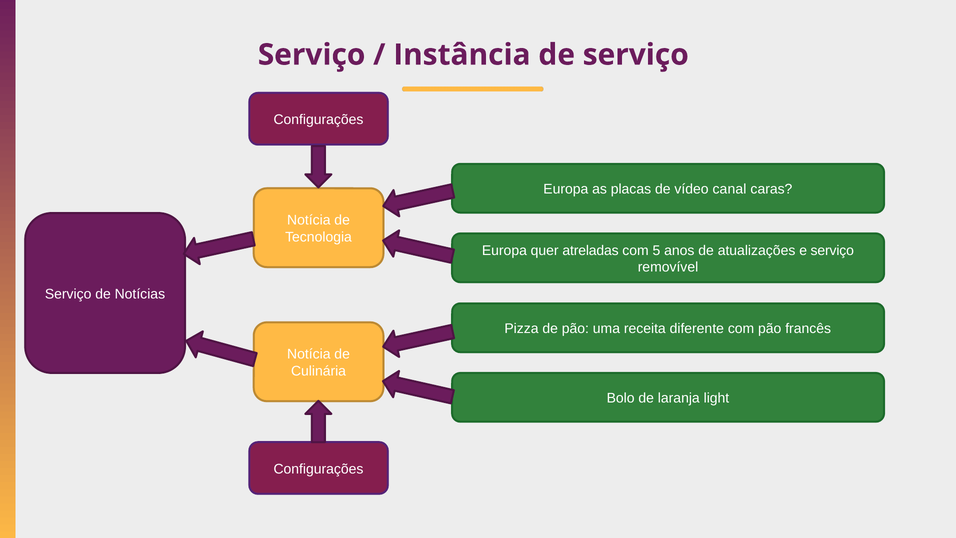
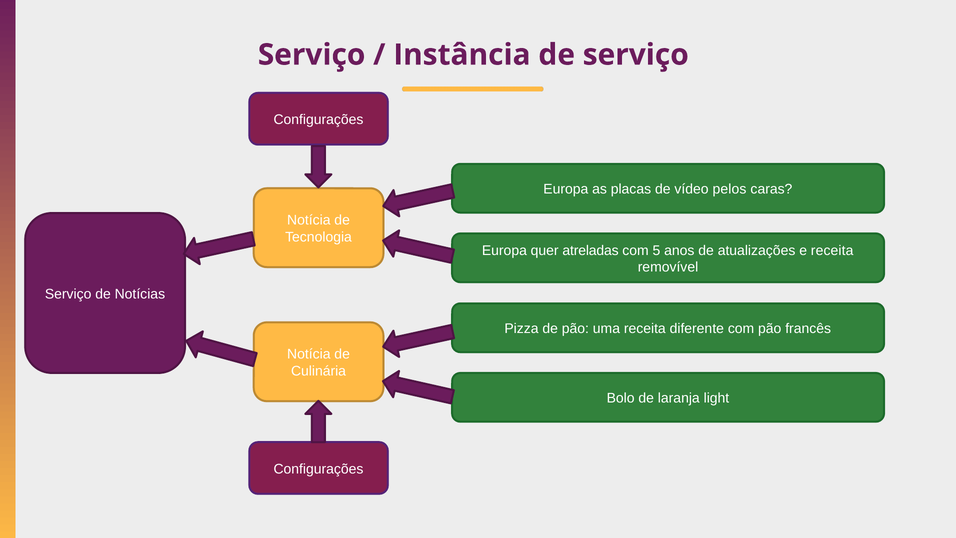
canal: canal -> pelos
e serviço: serviço -> receita
